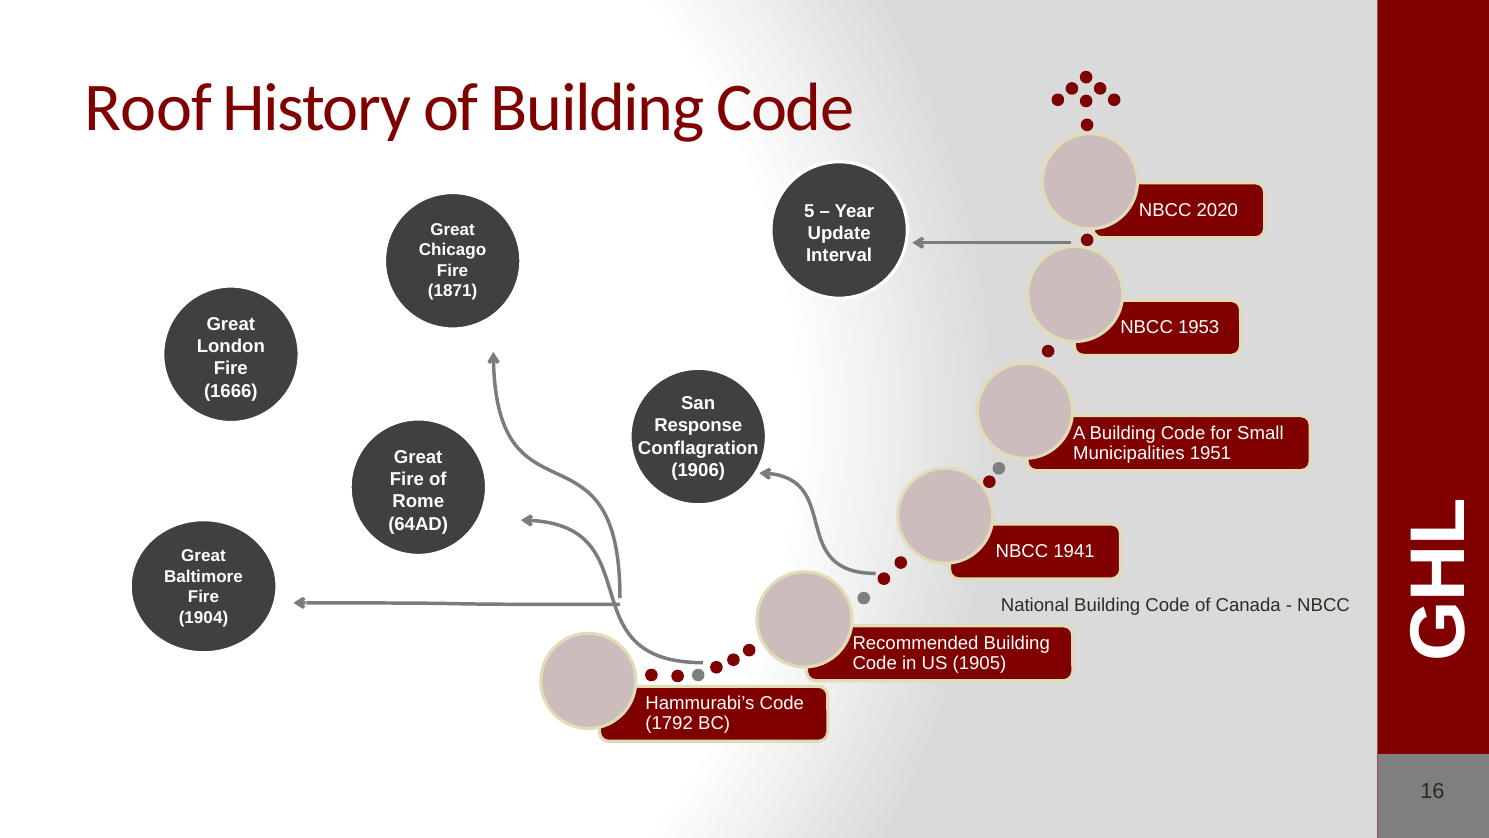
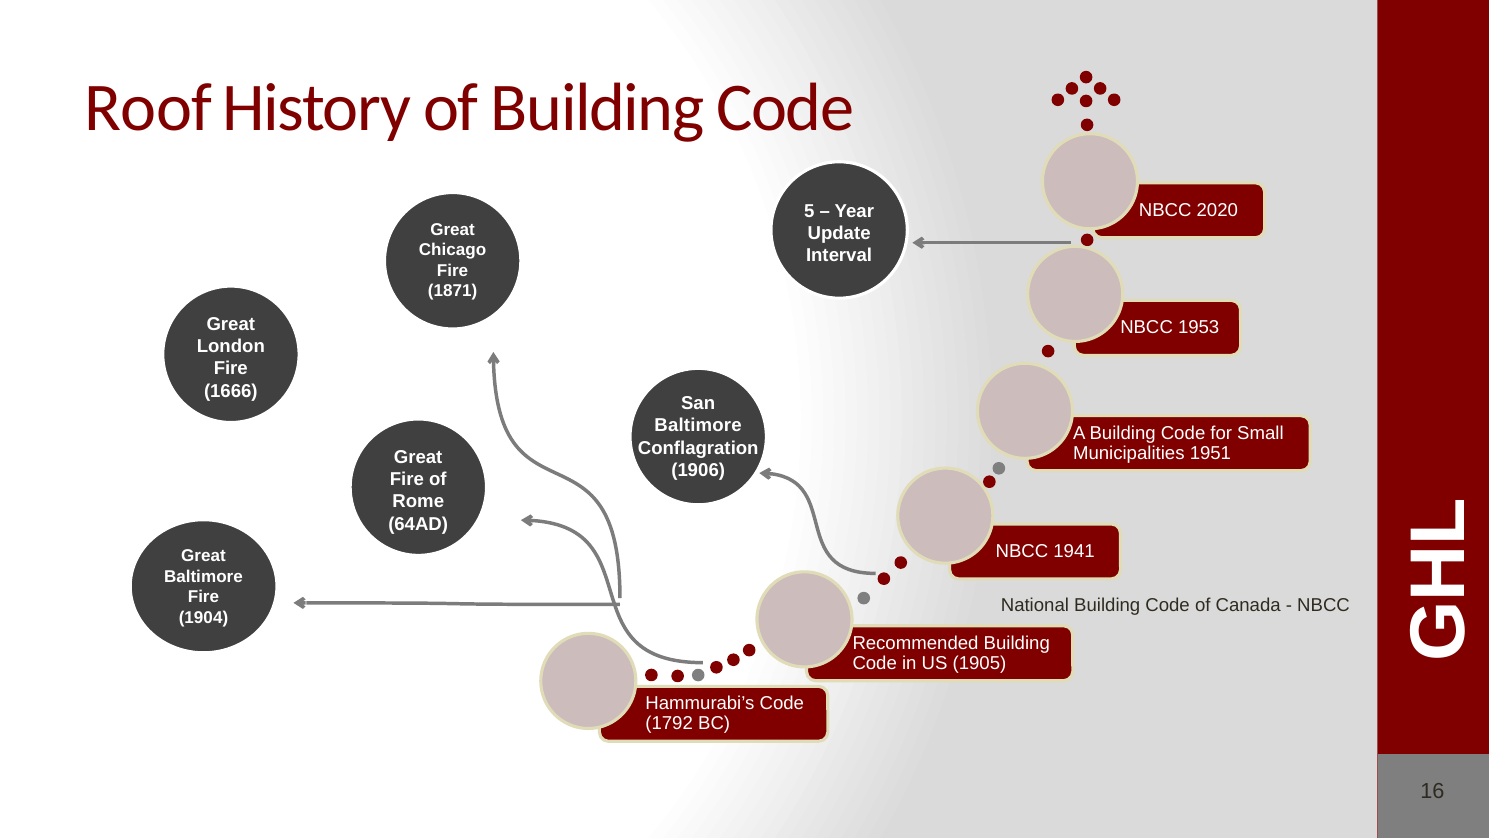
Response at (698, 425): Response -> Baltimore
